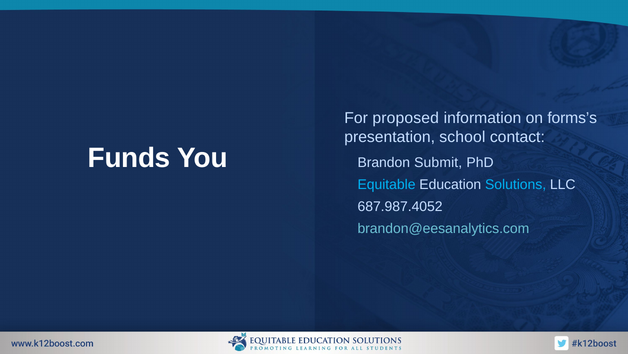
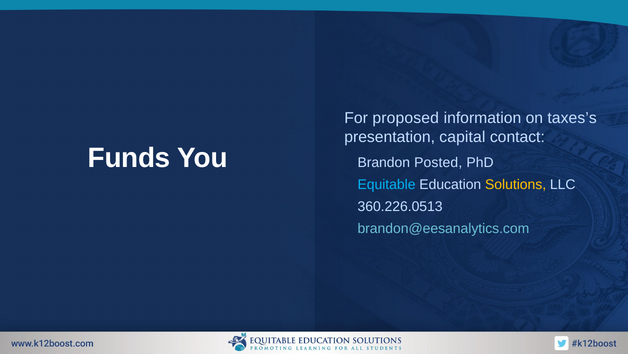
forms’s: forms’s -> taxes’s
school: school -> capital
Submit: Submit -> Posted
Solutions colour: light blue -> yellow
687.987.4052: 687.987.4052 -> 360.226.0513
